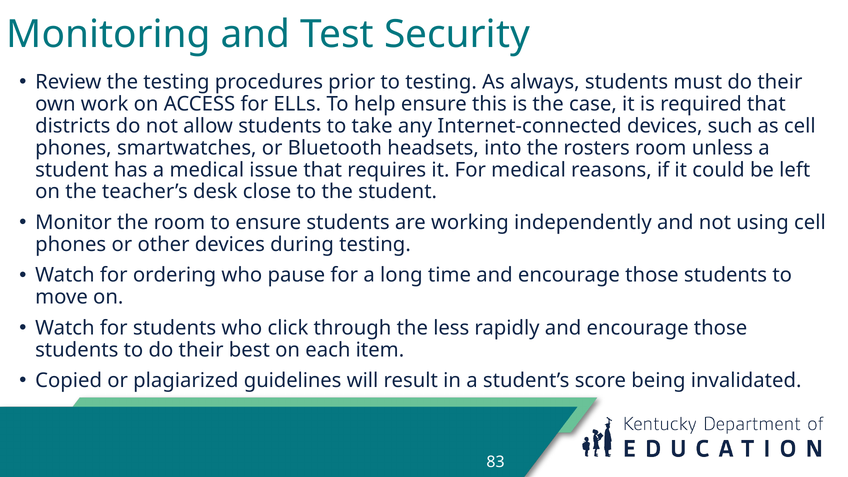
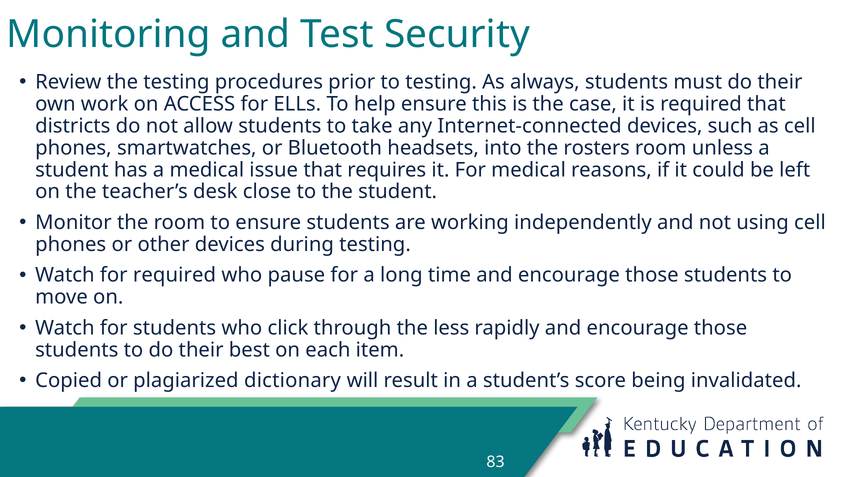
for ordering: ordering -> required
guidelines: guidelines -> dictionary
